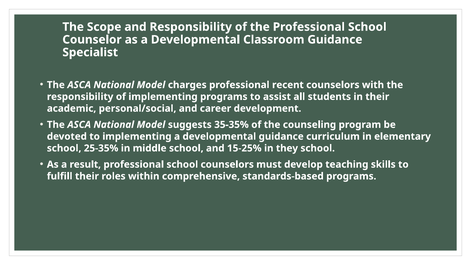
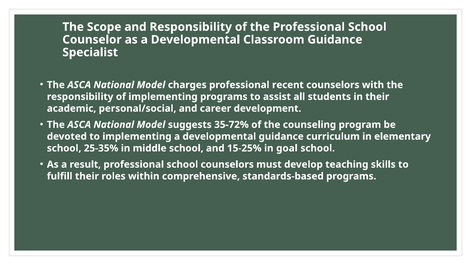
35-35%: 35-35% -> 35-72%
they: they -> goal
